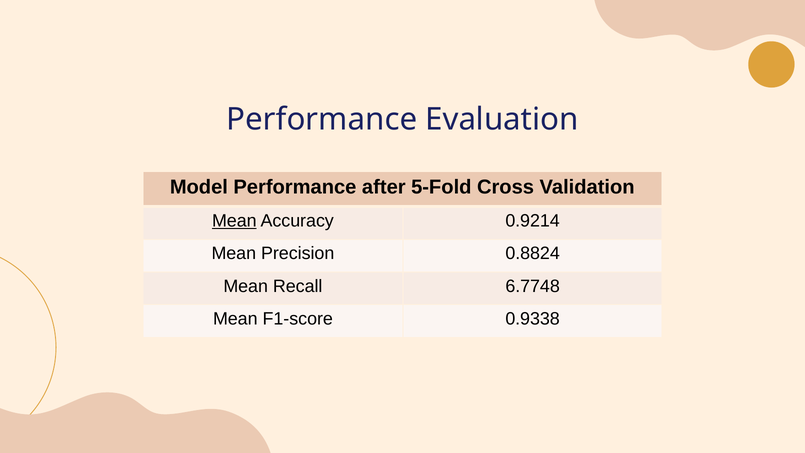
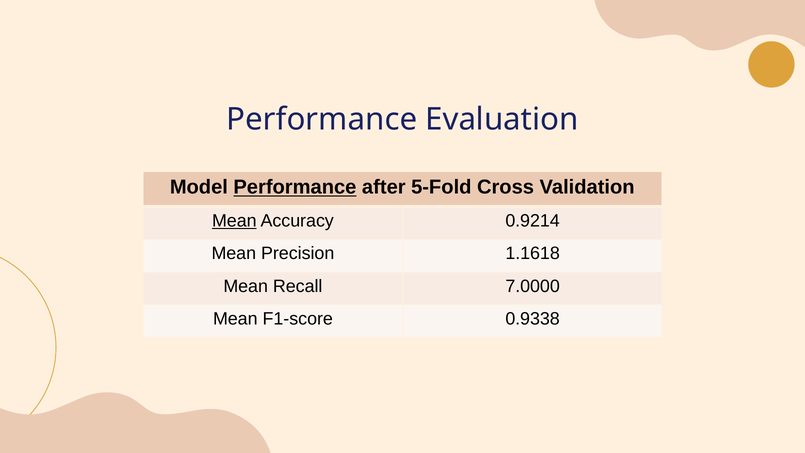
Performance at (295, 187) underline: none -> present
0.8824: 0.8824 -> 1.1618
6.7748: 6.7748 -> 7.0000
